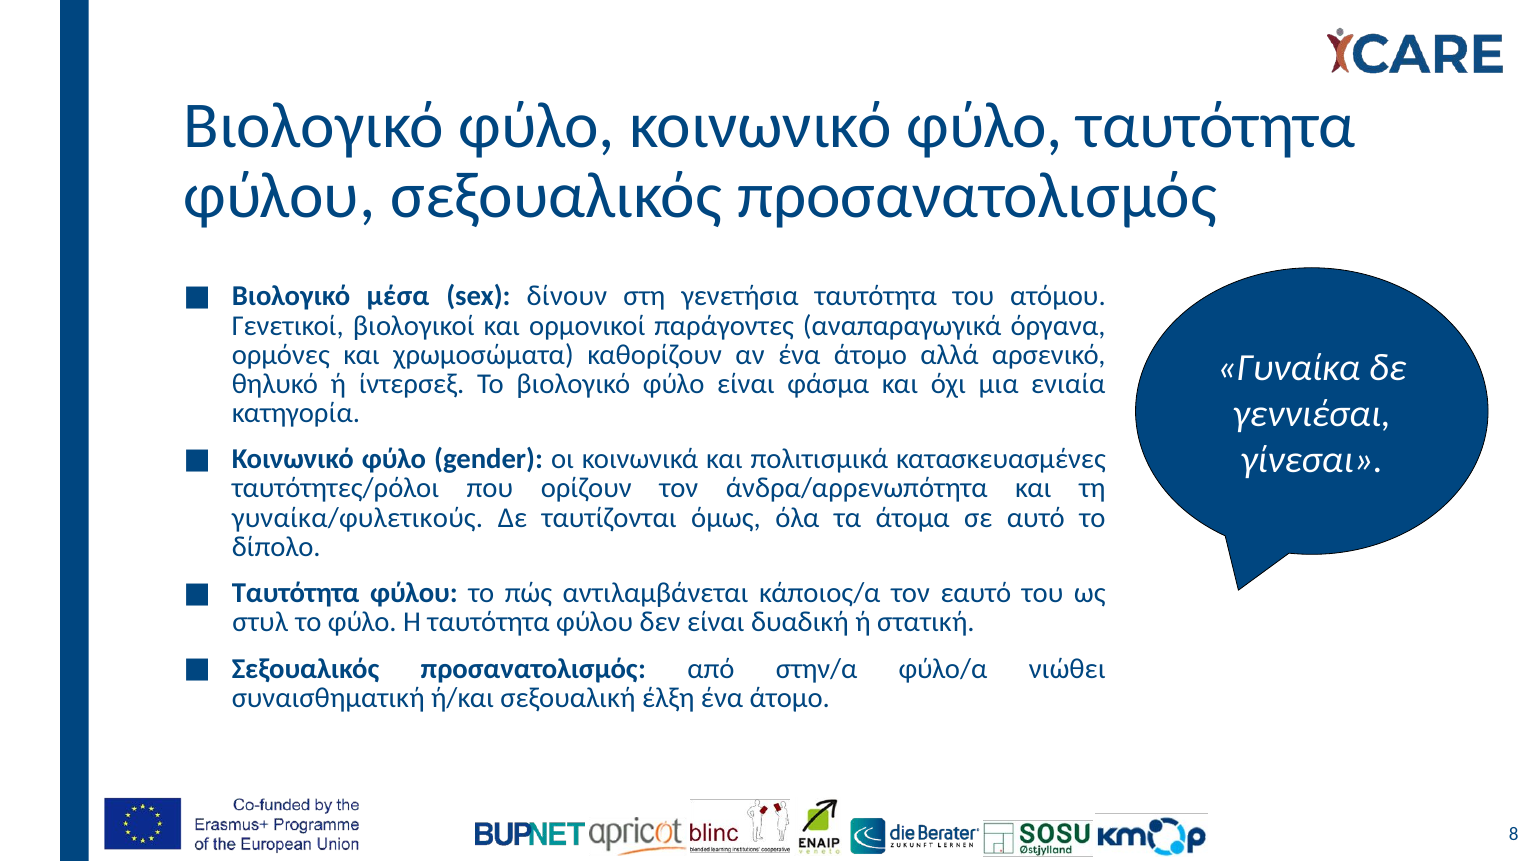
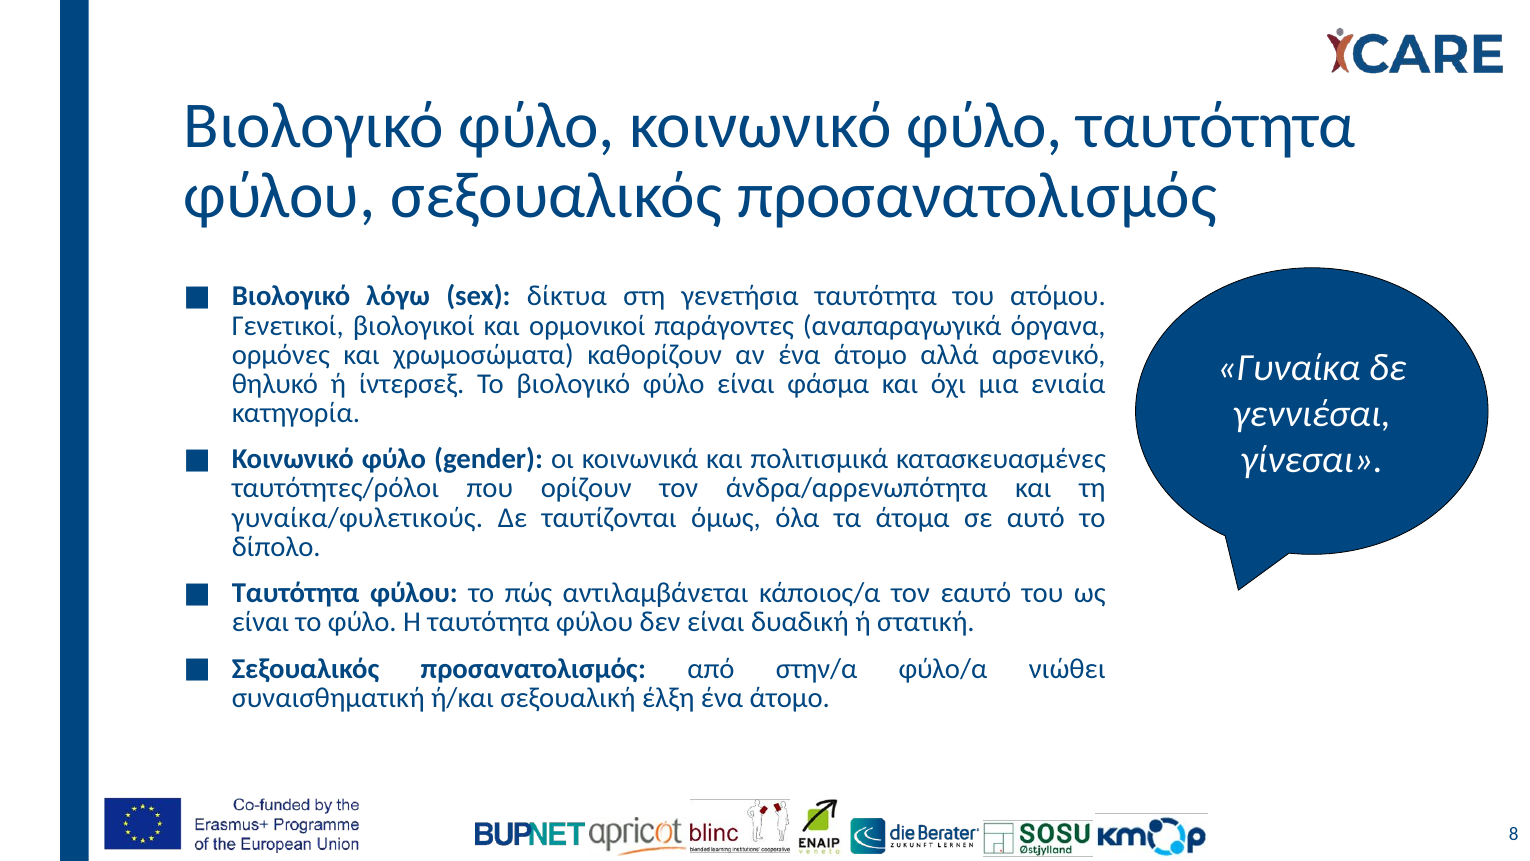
μέσα: μέσα -> λόγω
δίνουν: δίνουν -> δίκτυα
στυλ at (260, 622): στυλ -> είναι
